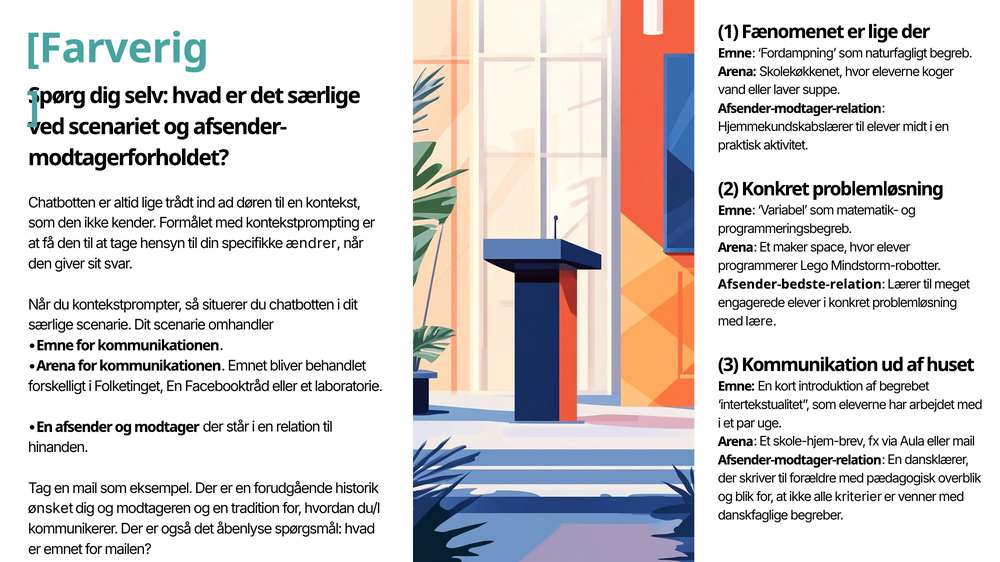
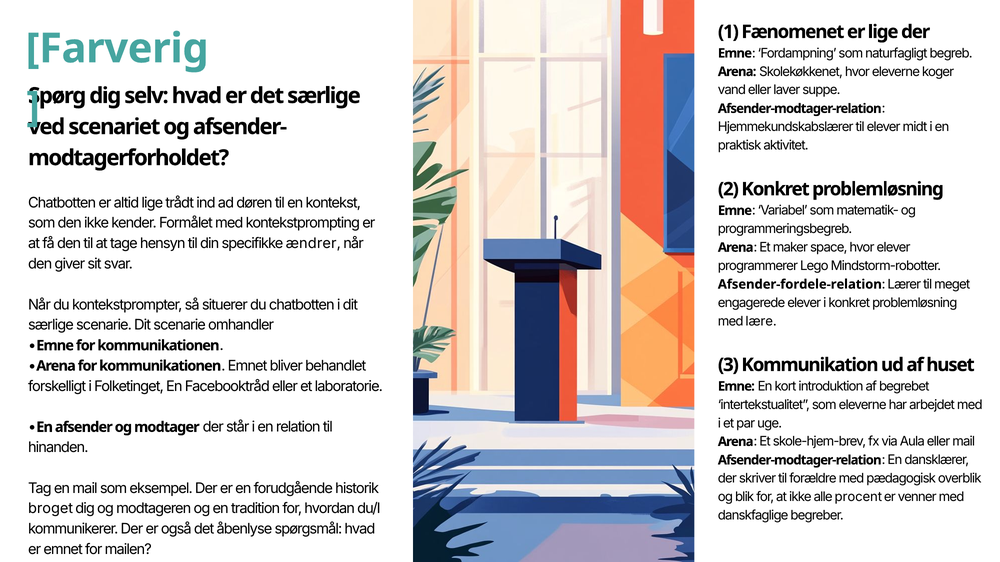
Afsender-bedste-relation: Afsender-bedste-relation -> Afsender-fordele-relation
kriterier: kriterier -> procent
ønsket: ønsket -> broget
